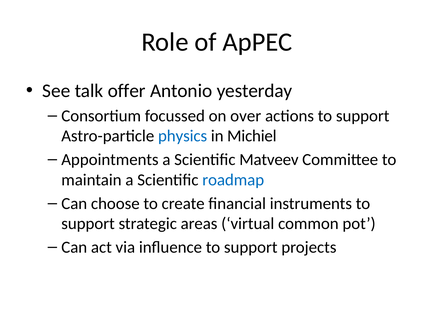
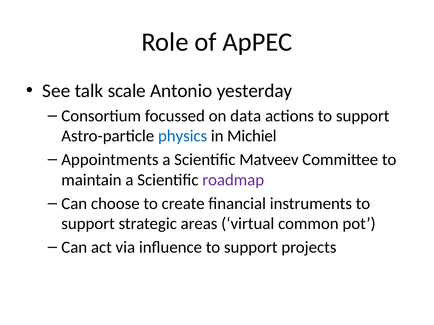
offer: offer -> scale
over: over -> data
roadmap colour: blue -> purple
